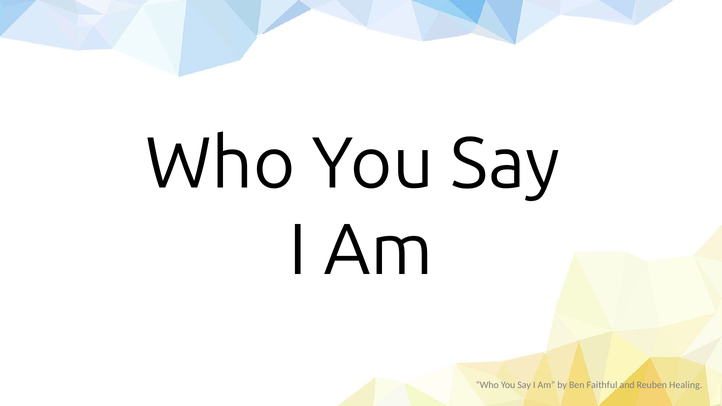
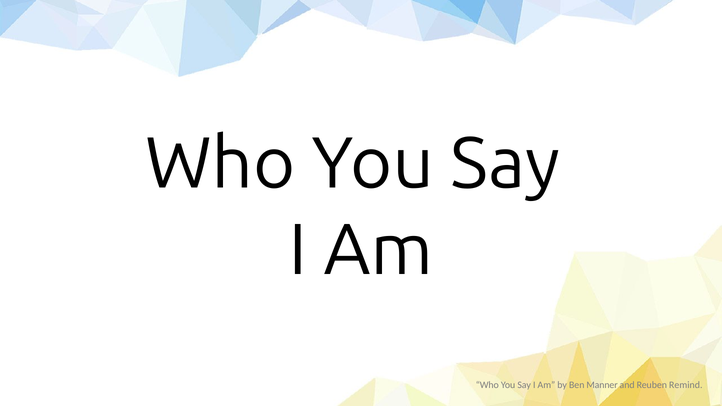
Faithful: Faithful -> Manner
Healing: Healing -> Remind
